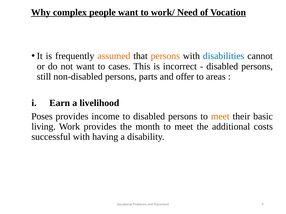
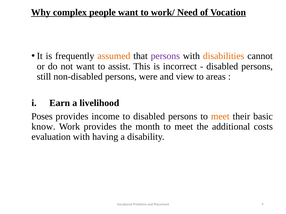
persons at (165, 56) colour: orange -> purple
disabilities colour: blue -> orange
cases: cases -> assist
parts: parts -> were
offer: offer -> view
living: living -> know
successful: successful -> evaluation
